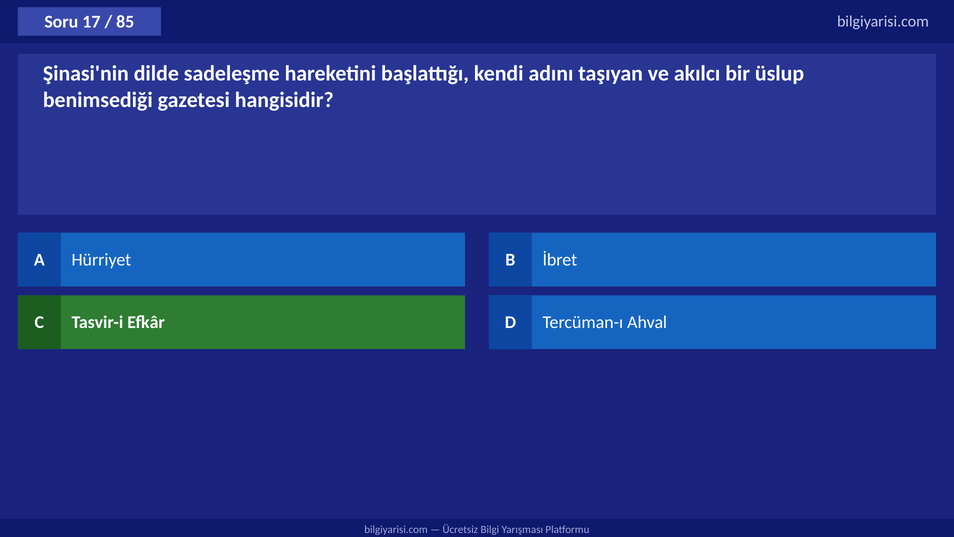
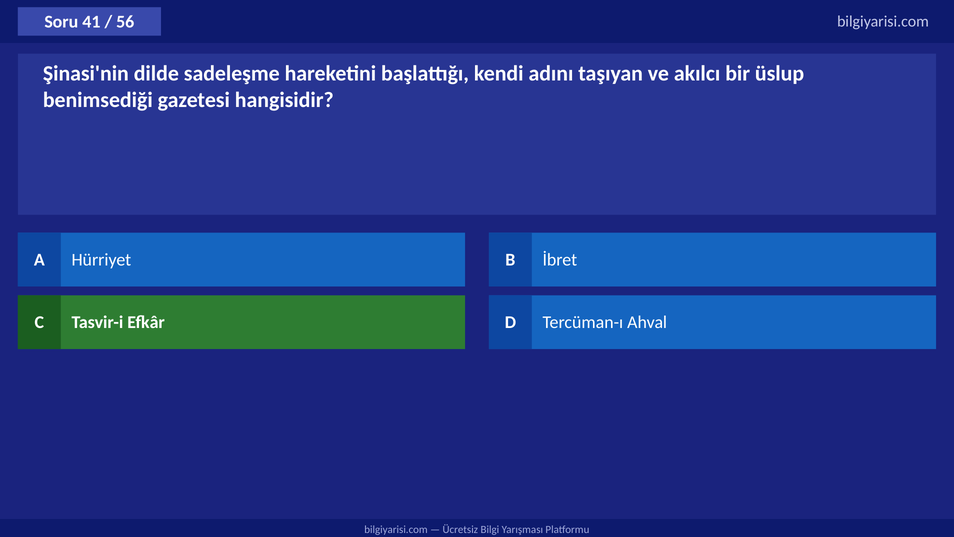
17: 17 -> 41
85: 85 -> 56
